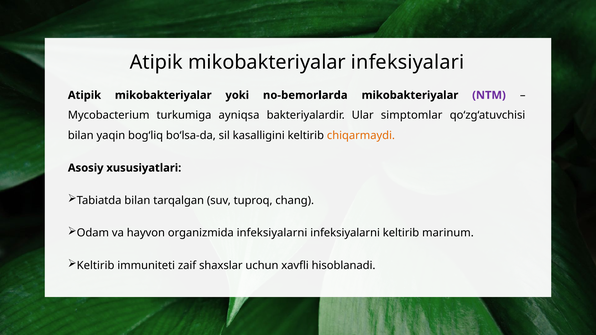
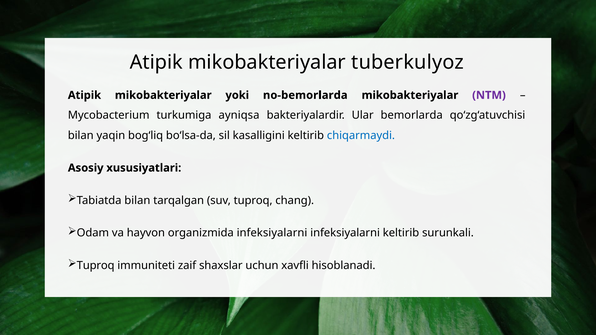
infeksiyalari: infeksiyalari -> tuberkulyoz
simptomlar: simptomlar -> bemorlarda
chiqarmaydi colour: orange -> blue
marinum: marinum -> surunkali
Keltirib at (96, 266): Keltirib -> Tuproq
